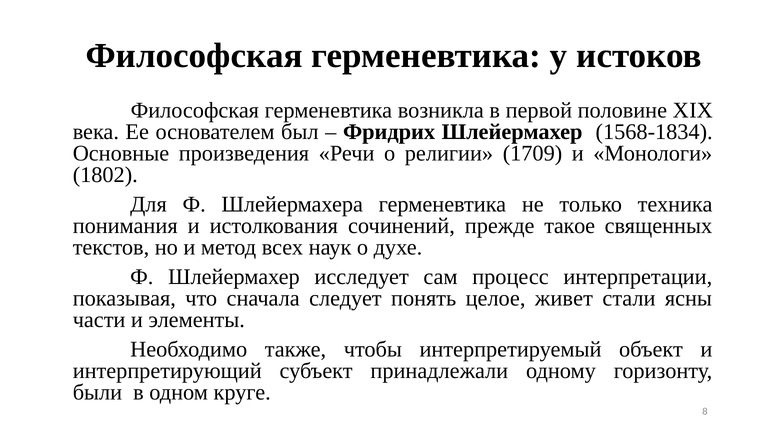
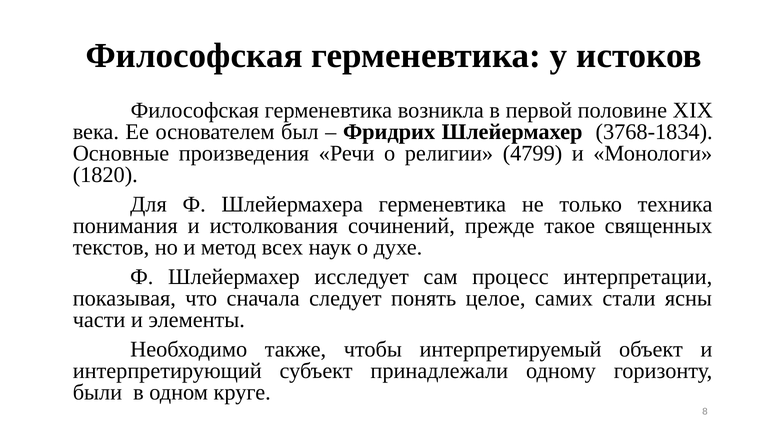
1568-1834: 1568-1834 -> 3768-1834
1709: 1709 -> 4799
1802: 1802 -> 1820
живет: живет -> самих
